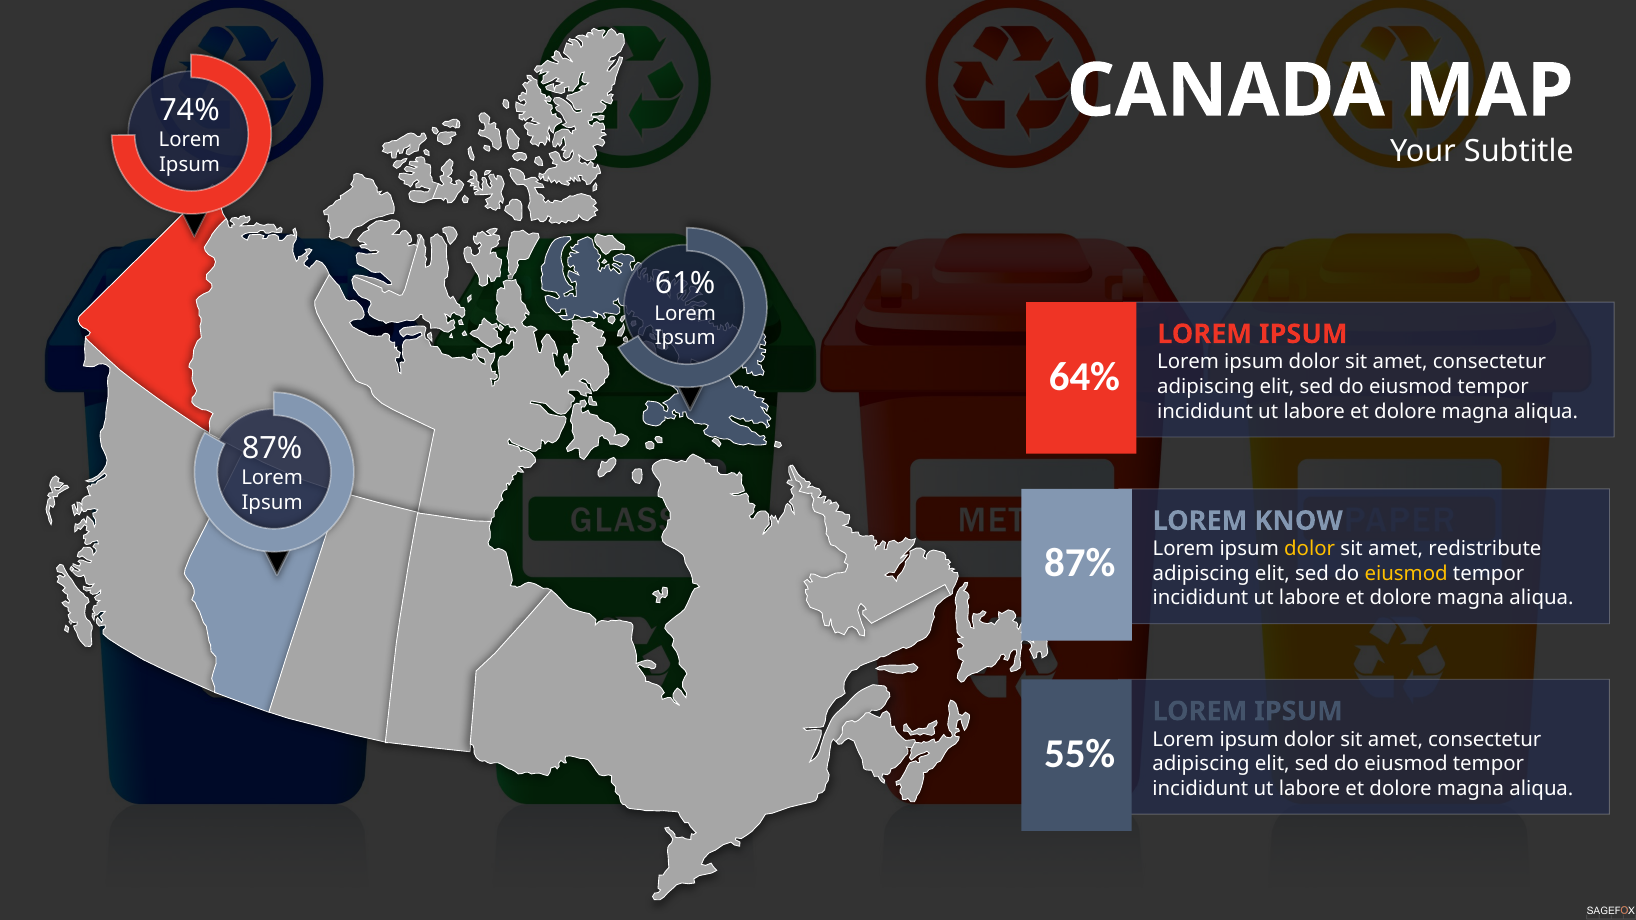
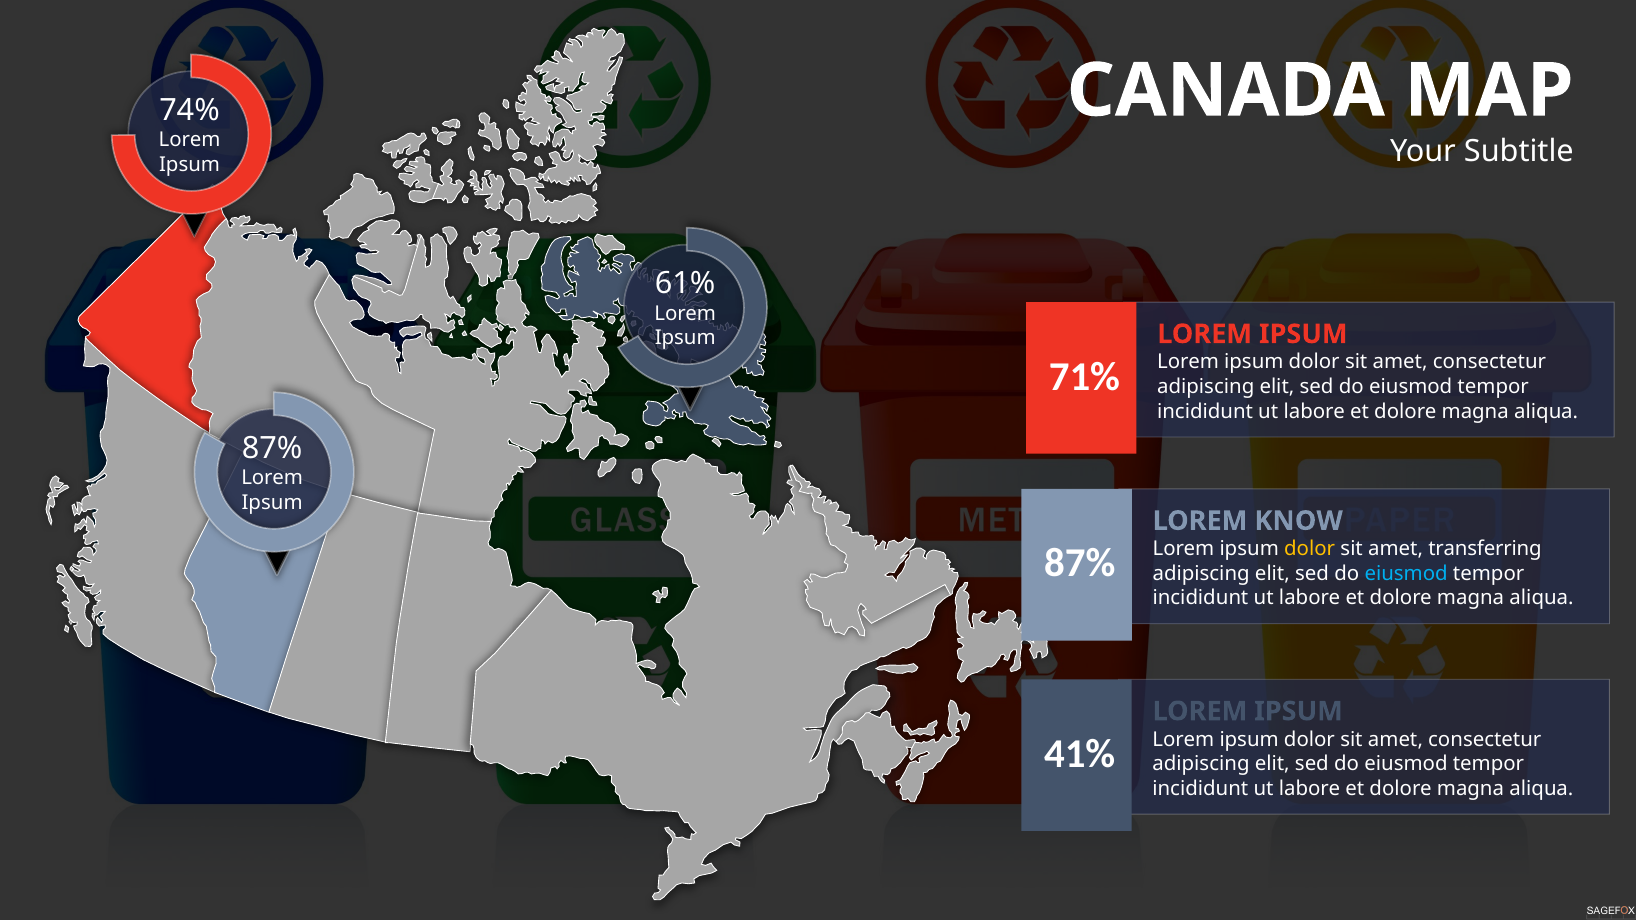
64%: 64% -> 71%
redistribute: redistribute -> transferring
eiusmod at (1406, 574) colour: yellow -> light blue
55%: 55% -> 41%
